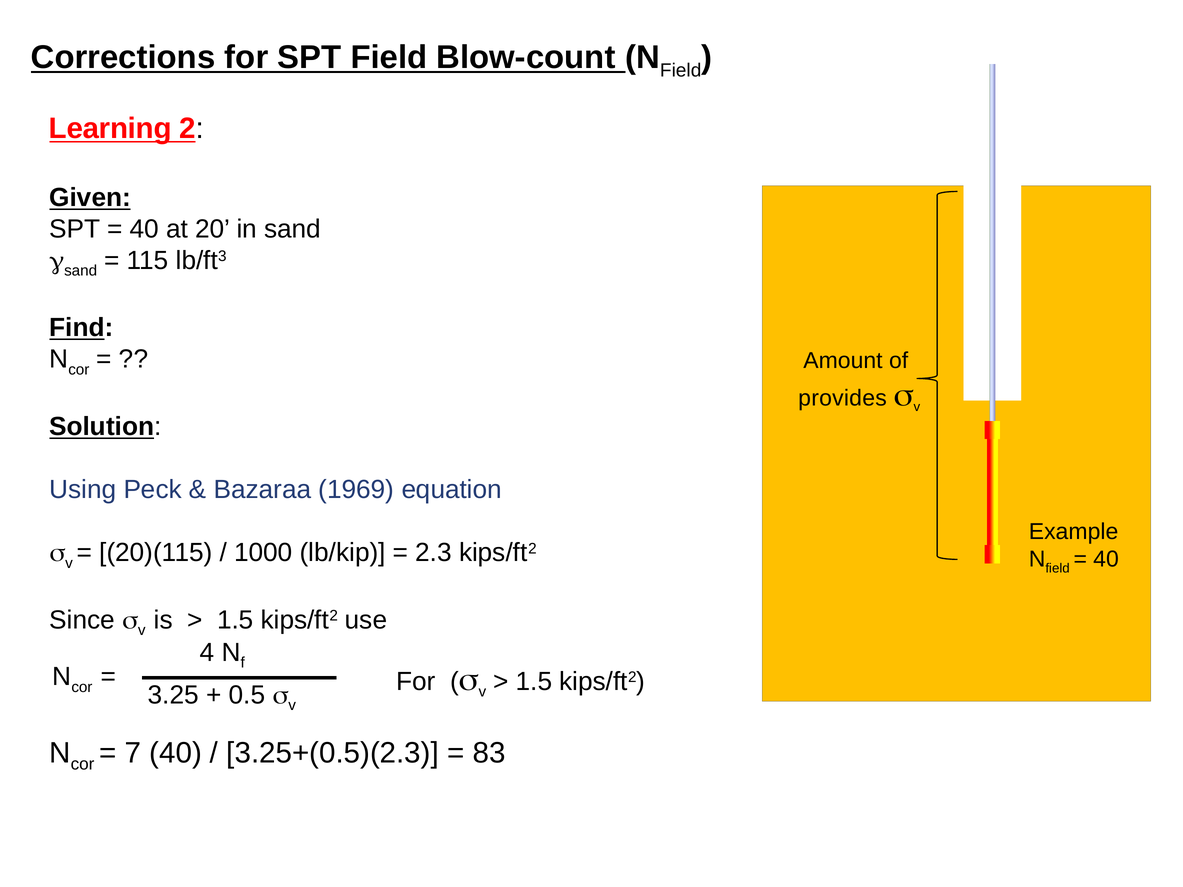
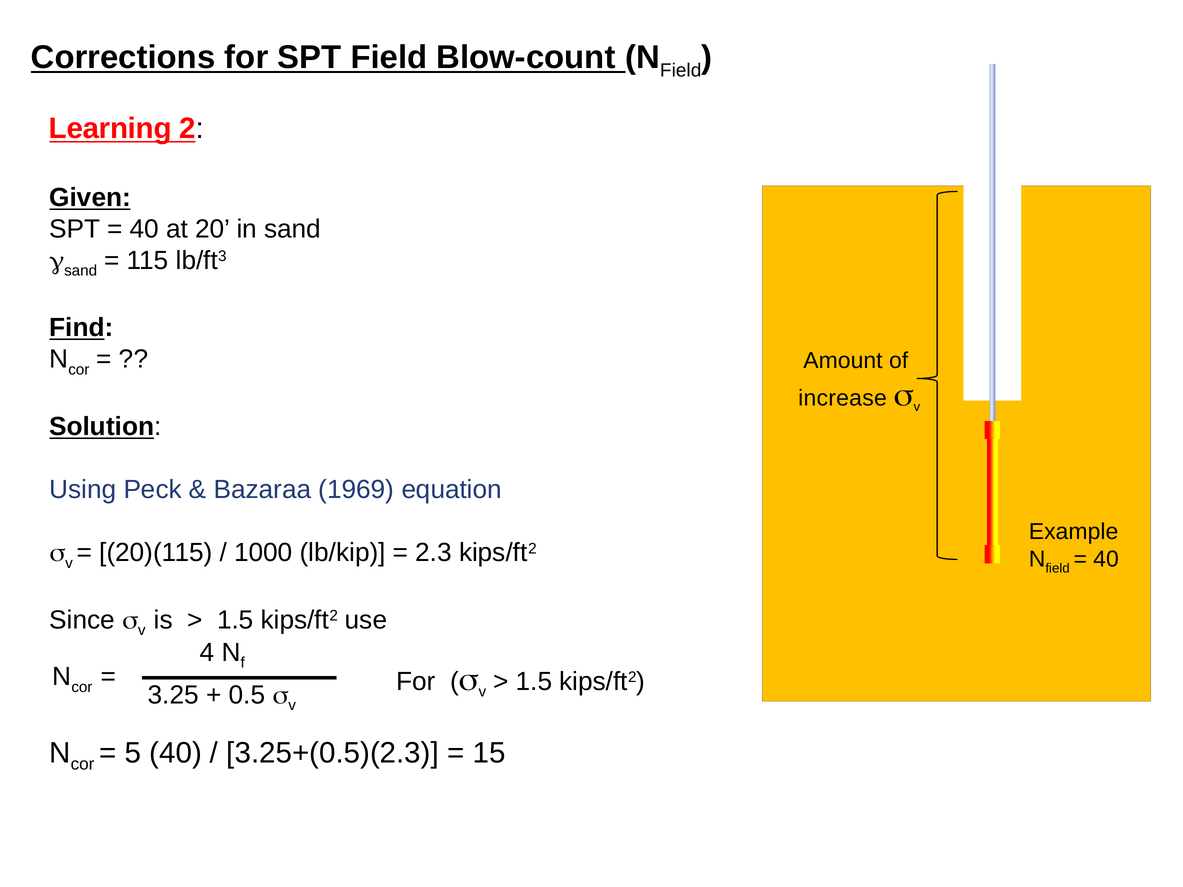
provides: provides -> increase
7: 7 -> 5
83: 83 -> 15
